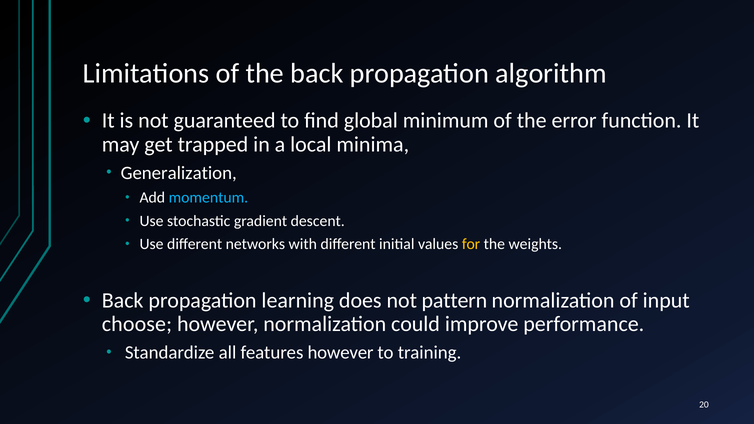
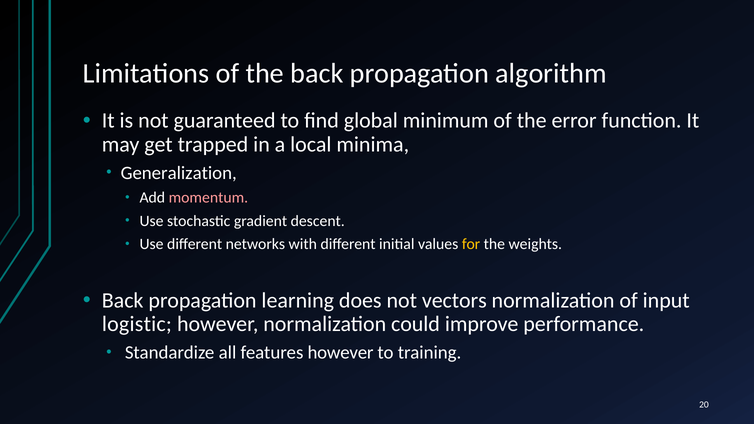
momentum colour: light blue -> pink
pattern: pattern -> vectors
choose: choose -> logistic
